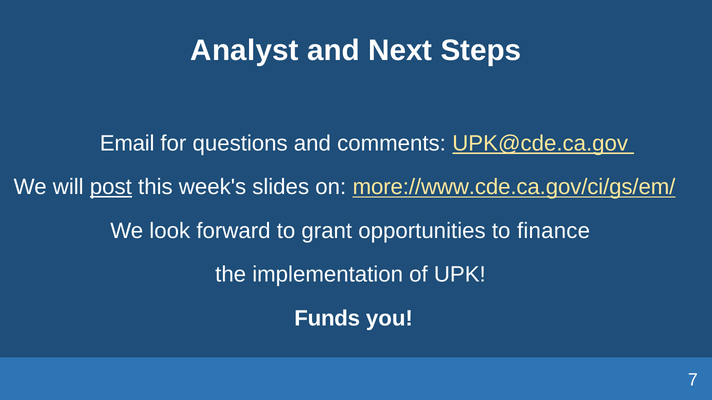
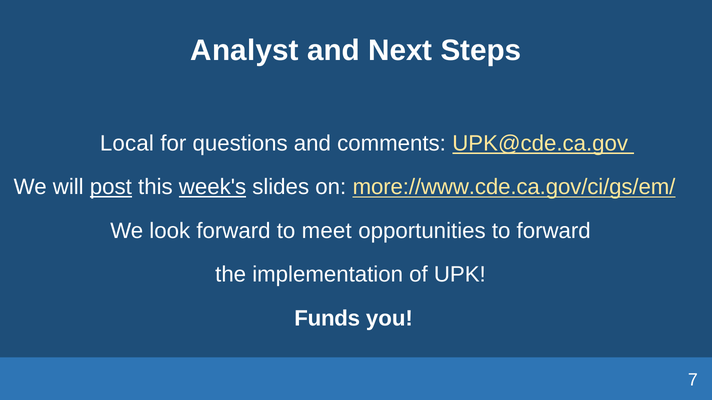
Email: Email -> Local
week's underline: none -> present
grant: grant -> meet
to finance: finance -> forward
